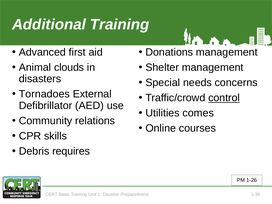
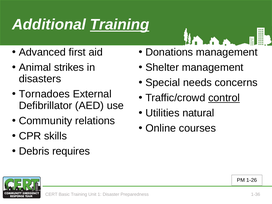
Training at (120, 25) underline: none -> present
clouds: clouds -> strikes
comes: comes -> natural
